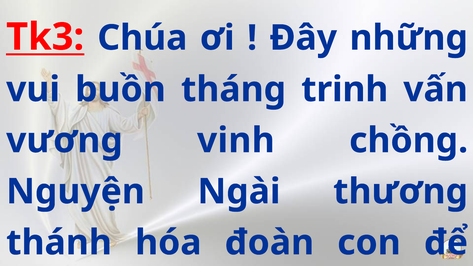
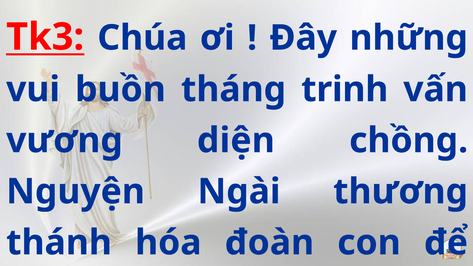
vinh: vinh -> diện
